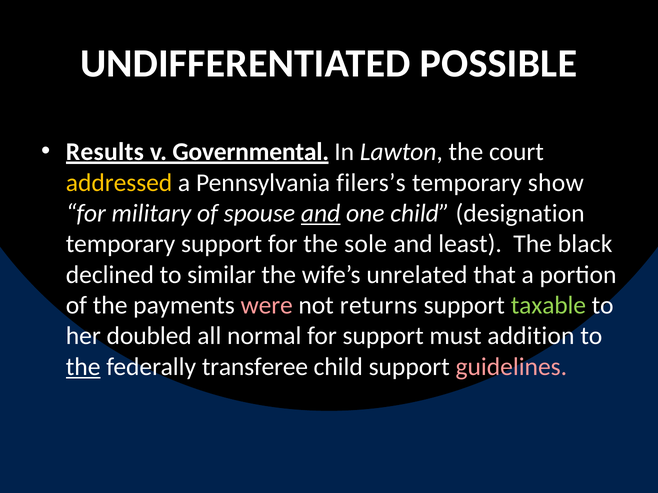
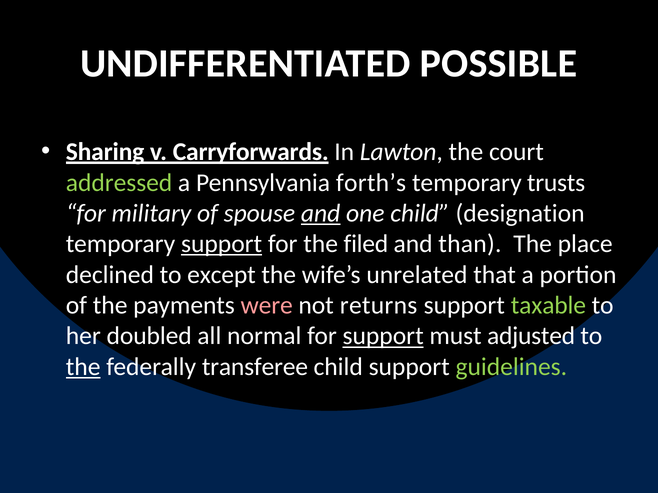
Results: Results -> Sharing
Governmental: Governmental -> Carryforwards
addressed colour: yellow -> light green
filers’s: filers’s -> forth’s
show: show -> trusts
support at (222, 244) underline: none -> present
sole: sole -> filed
least: least -> than
black: black -> place
similar: similar -> except
support at (383, 336) underline: none -> present
addition: addition -> adjusted
guidelines colour: pink -> light green
